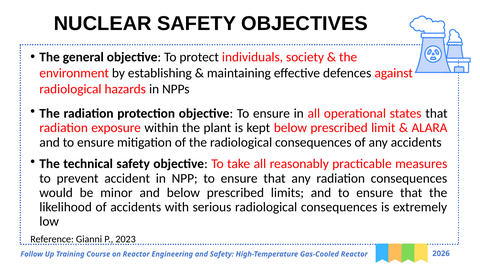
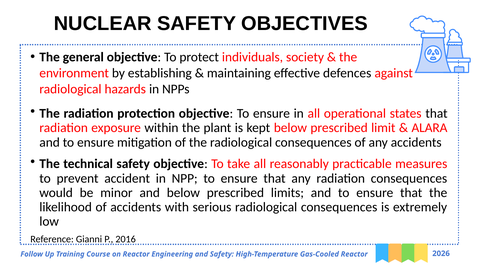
2023: 2023 -> 2016
